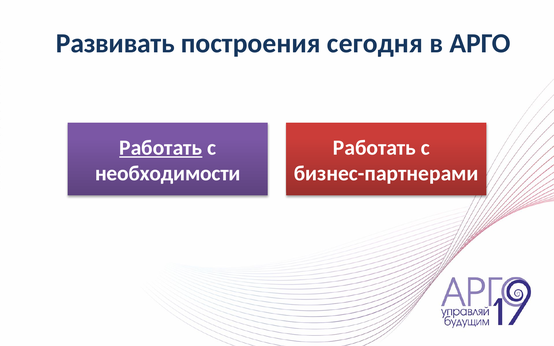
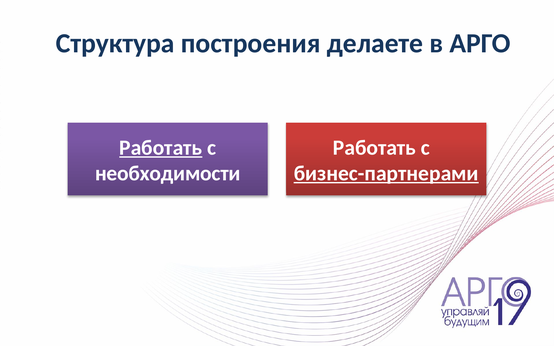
Развивать: Развивать -> Структура
сегодня: сегодня -> делаете
бизнес-партнерами underline: none -> present
